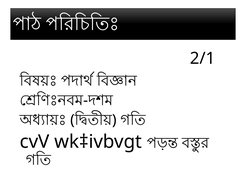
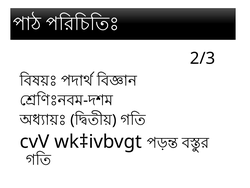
2/1: 2/1 -> 2/3
